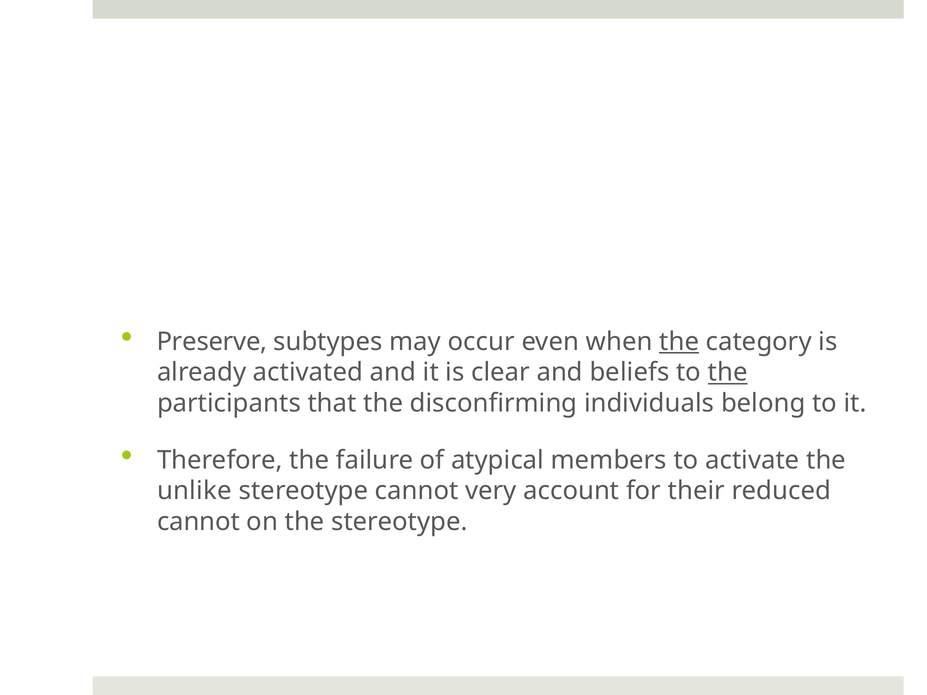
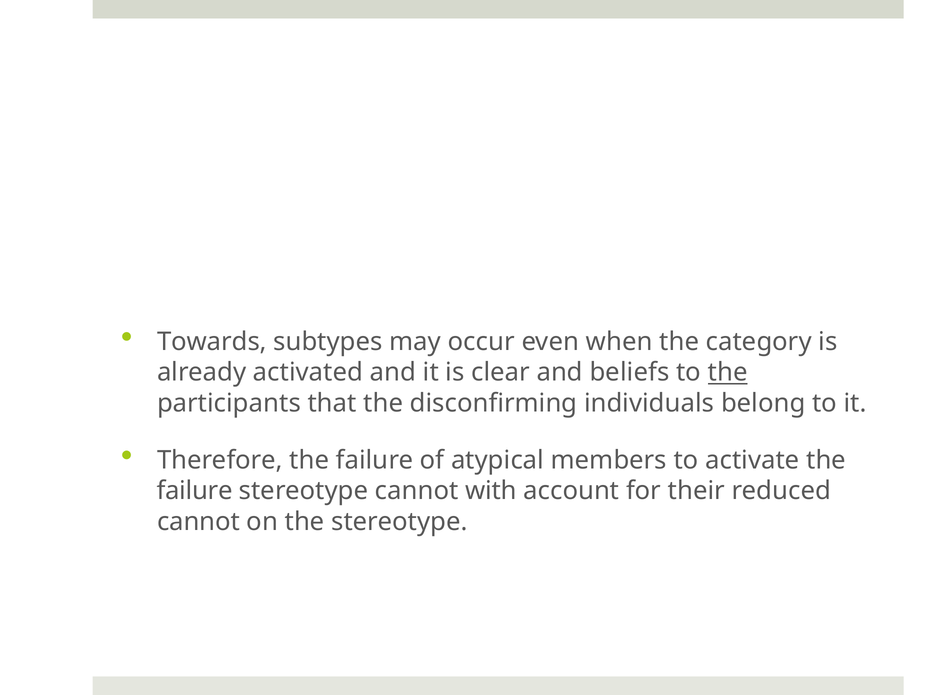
Preserve: Preserve -> Towards
the at (679, 342) underline: present -> none
unlike at (194, 491): unlike -> failure
very: very -> with
